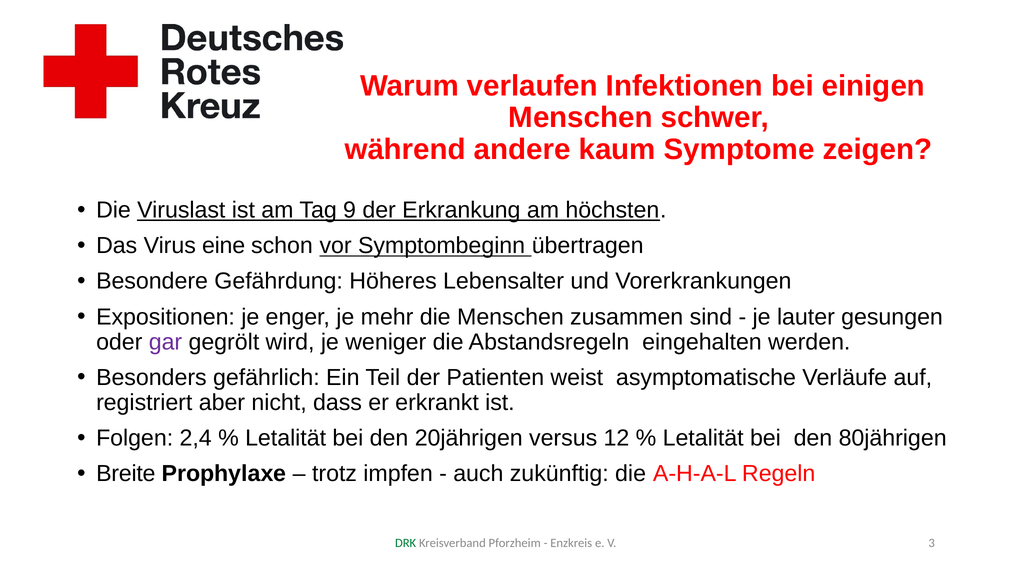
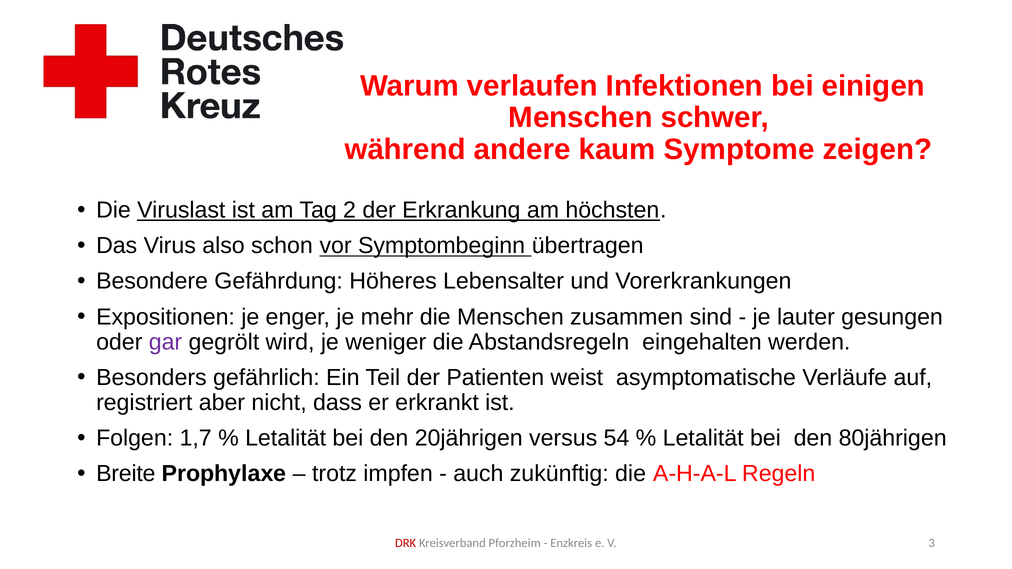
9: 9 -> 2
eine: eine -> also
2,4: 2,4 -> 1,7
12: 12 -> 54
DRK colour: green -> red
